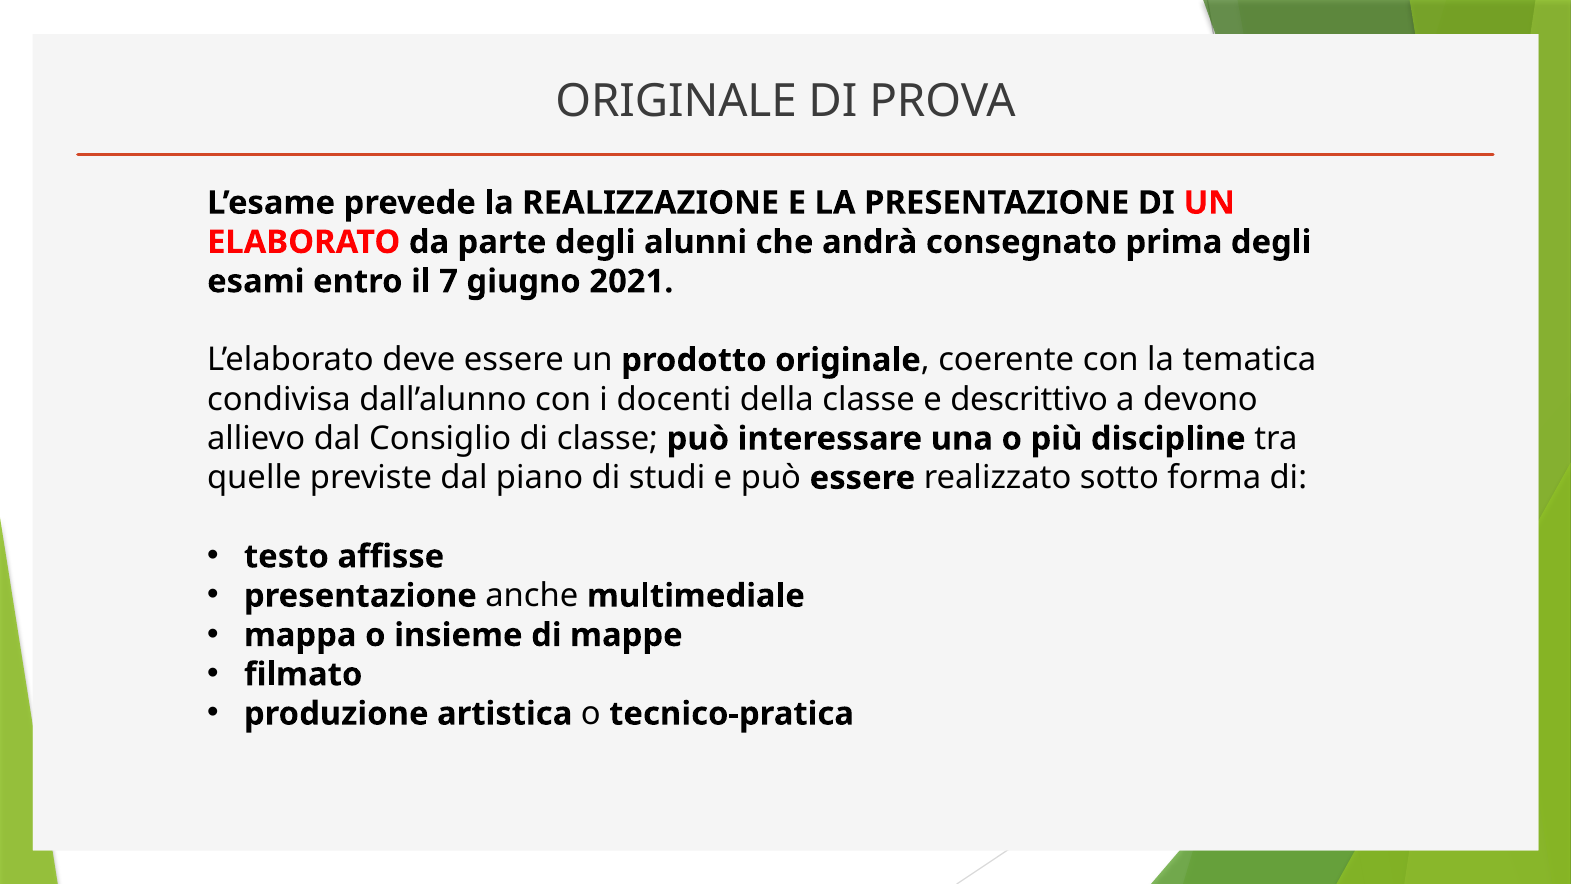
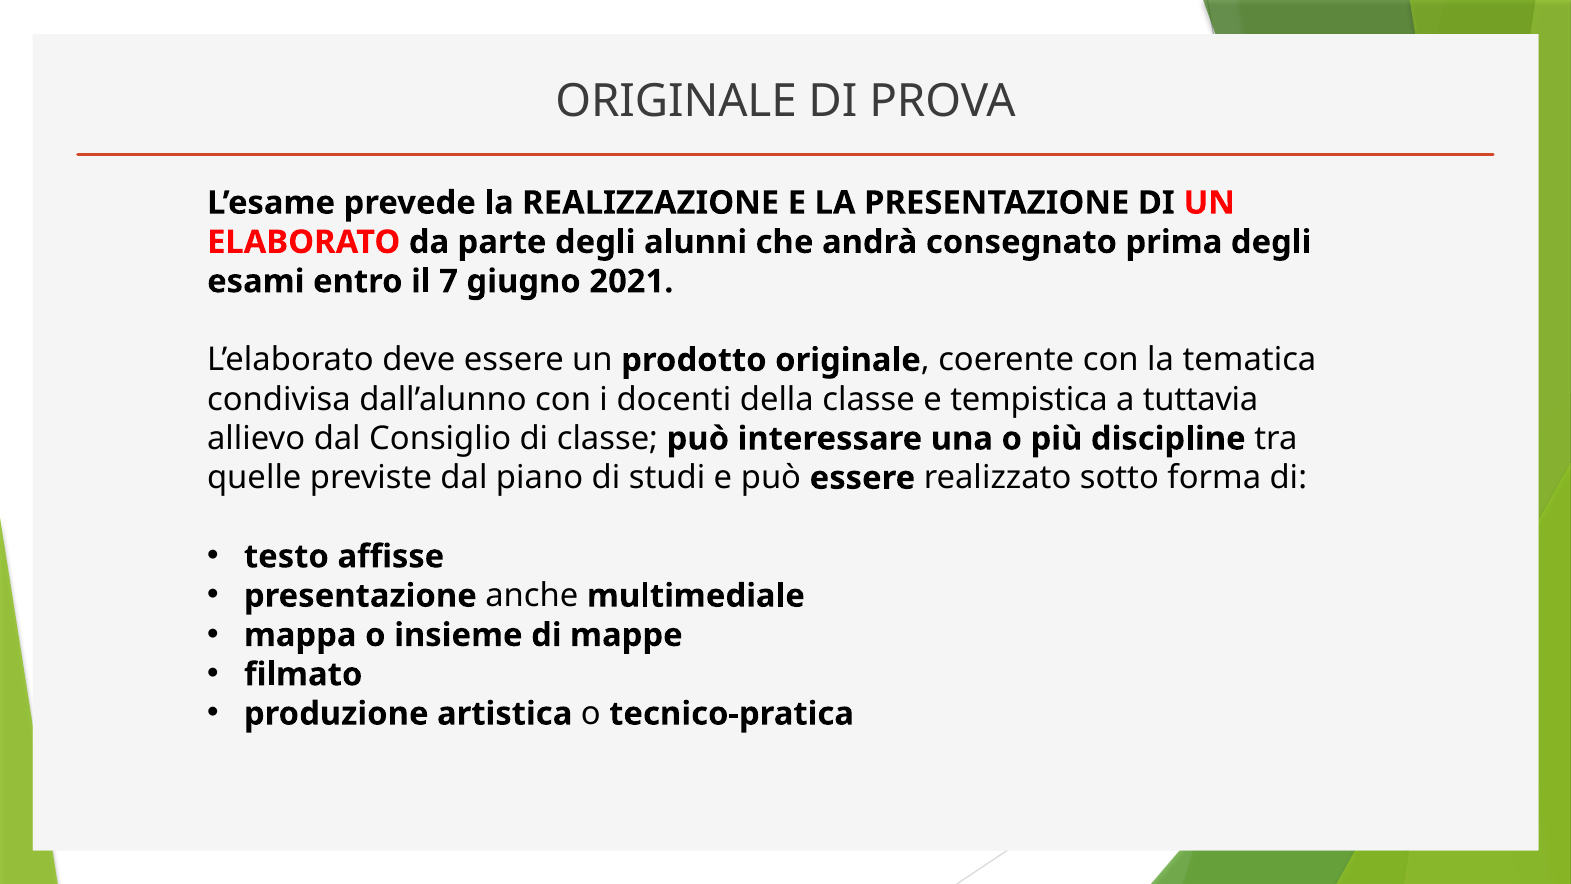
descrittivo: descrittivo -> tempistica
devono: devono -> tuttavia
